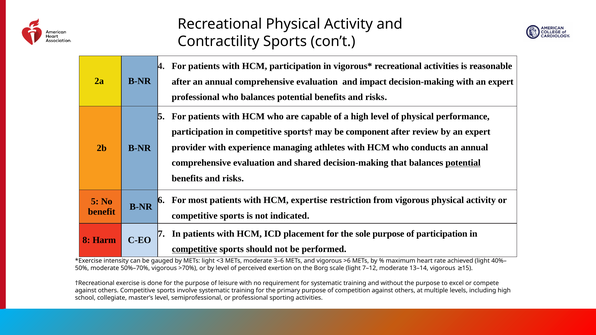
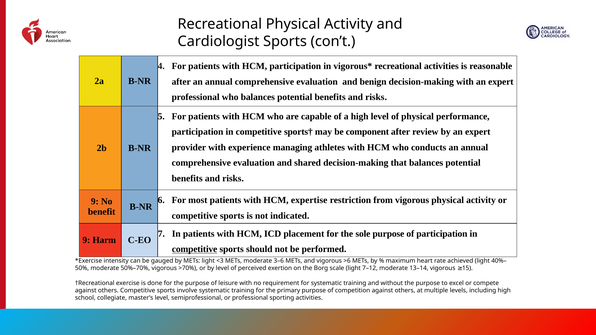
Contractility: Contractility -> Cardiologist
impact: impact -> benign
potential at (463, 163) underline: present -> none
5 at (95, 202): 5 -> 9
8 at (86, 240): 8 -> 9
